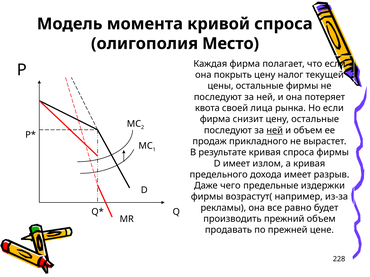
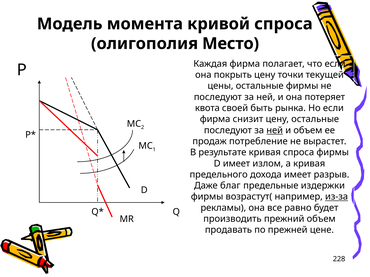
налог: налог -> точки
лица: лица -> быть
прикладного: прикладного -> потребление
чего: чего -> благ
из-за underline: none -> present
